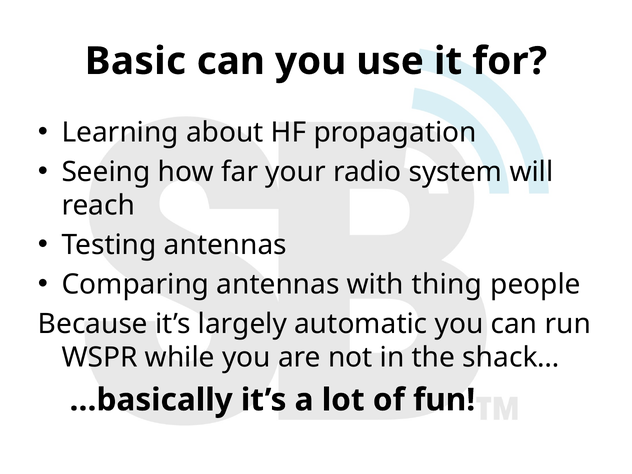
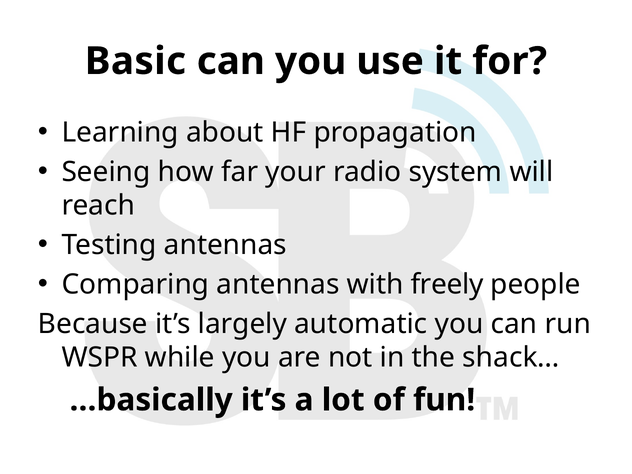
thing: thing -> freely
